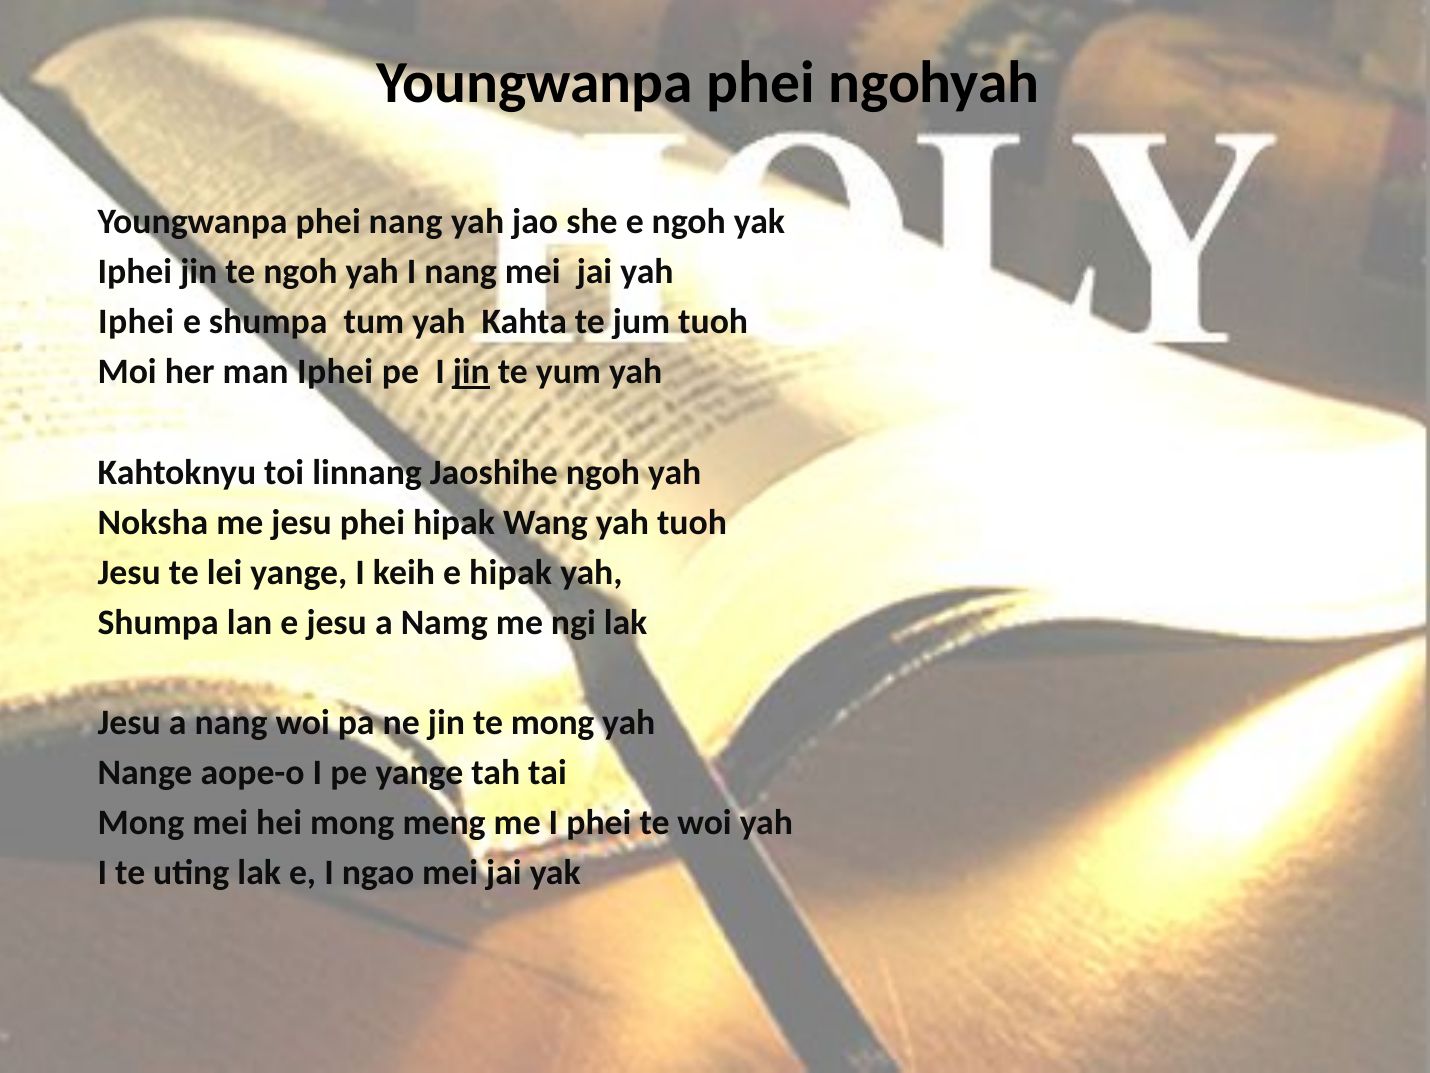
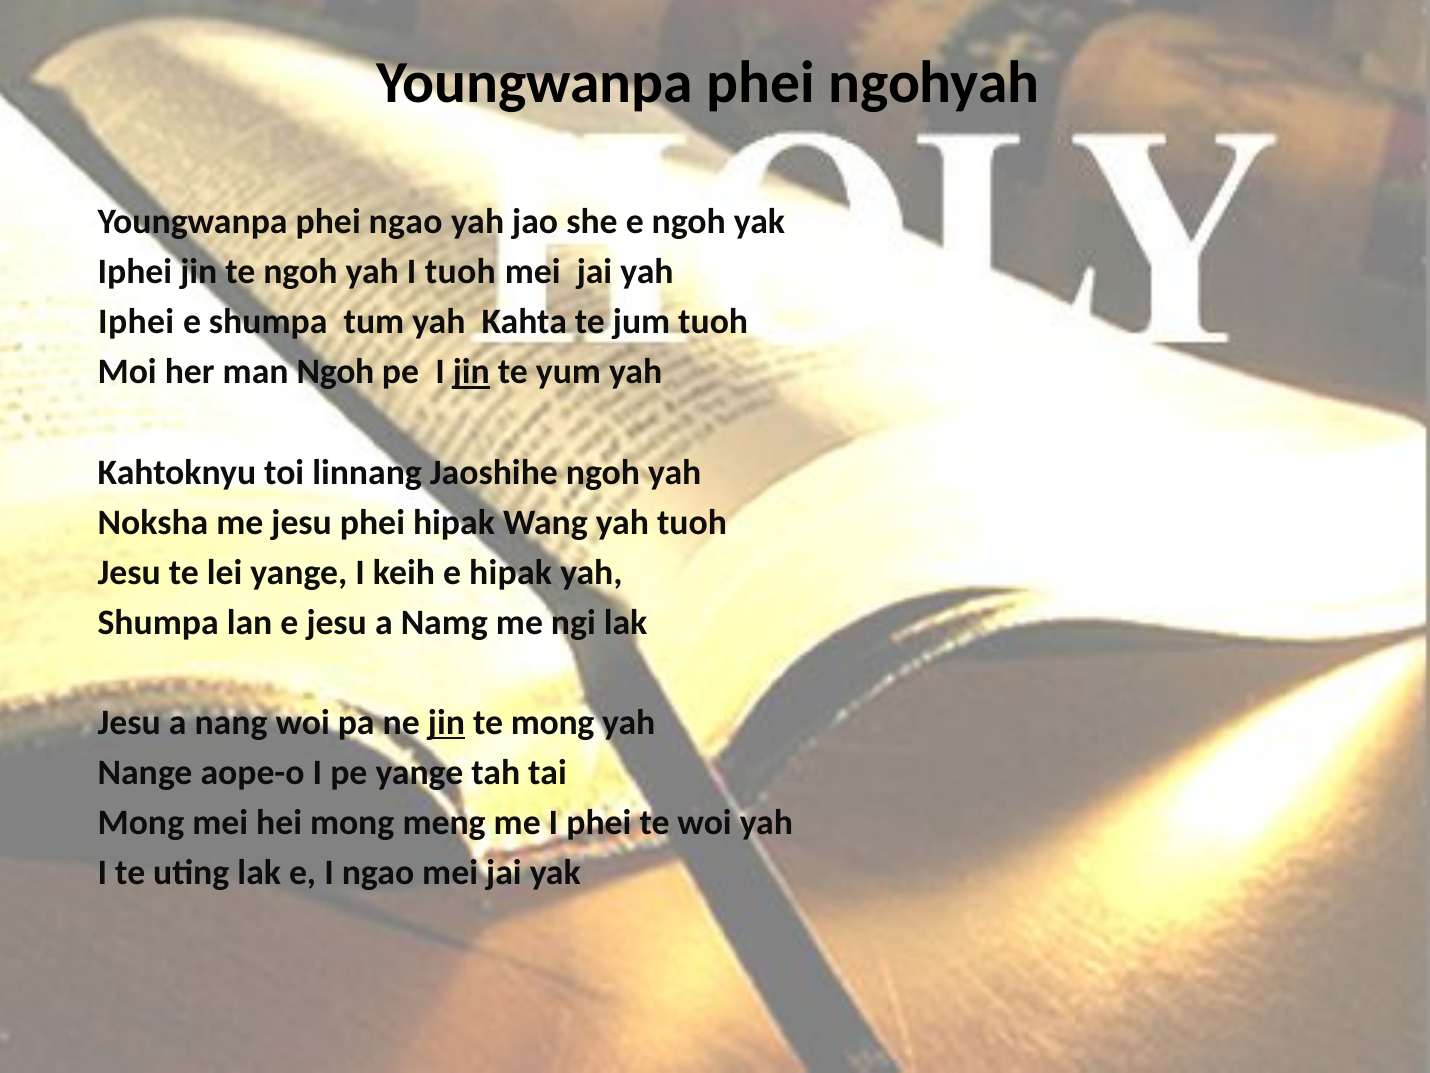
phei nang: nang -> ngao
I nang: nang -> tuoh
man Iphei: Iphei -> Ngoh
jin at (446, 722) underline: none -> present
